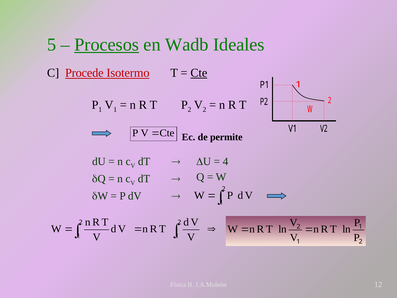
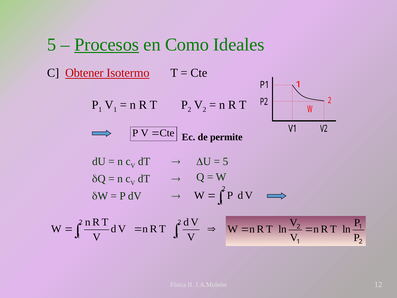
Wadb: Wadb -> Como
Procede: Procede -> Obtener
Cte at (199, 73) underline: present -> none
4 at (226, 161): 4 -> 5
